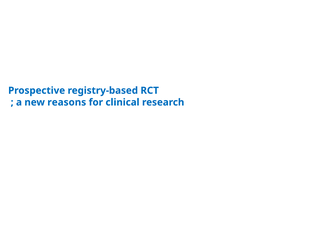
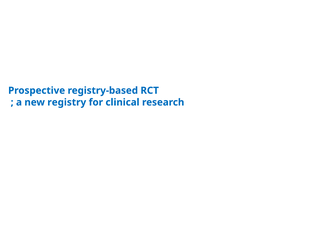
reasons: reasons -> registry
